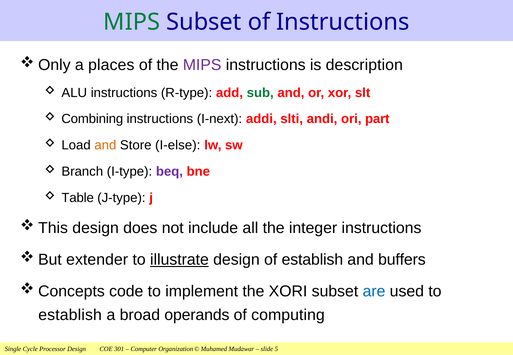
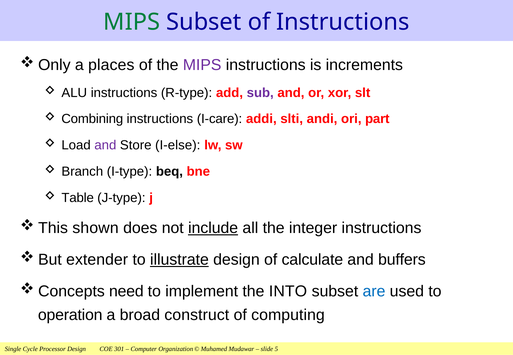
description: description -> increments
sub colour: green -> purple
I-next: I-next -> I-care
and at (105, 145) colour: orange -> purple
beq colour: purple -> black
design at (96, 228): design -> shown
include underline: none -> present
of establish: establish -> calculate
code: code -> need
XORI: XORI -> INTO
establish at (70, 315): establish -> operation
operands: operands -> construct
